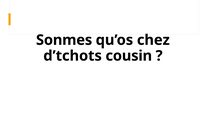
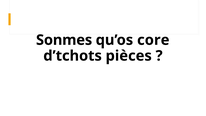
chez: chez -> core
cousin: cousin -> pièces
